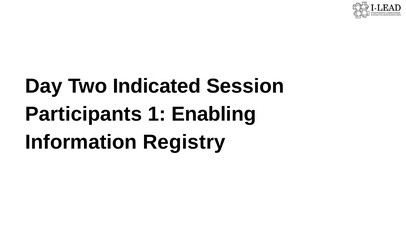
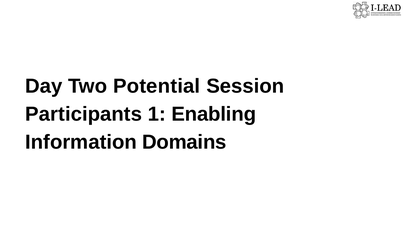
Indicated: Indicated -> Potential
Registry: Registry -> Domains
